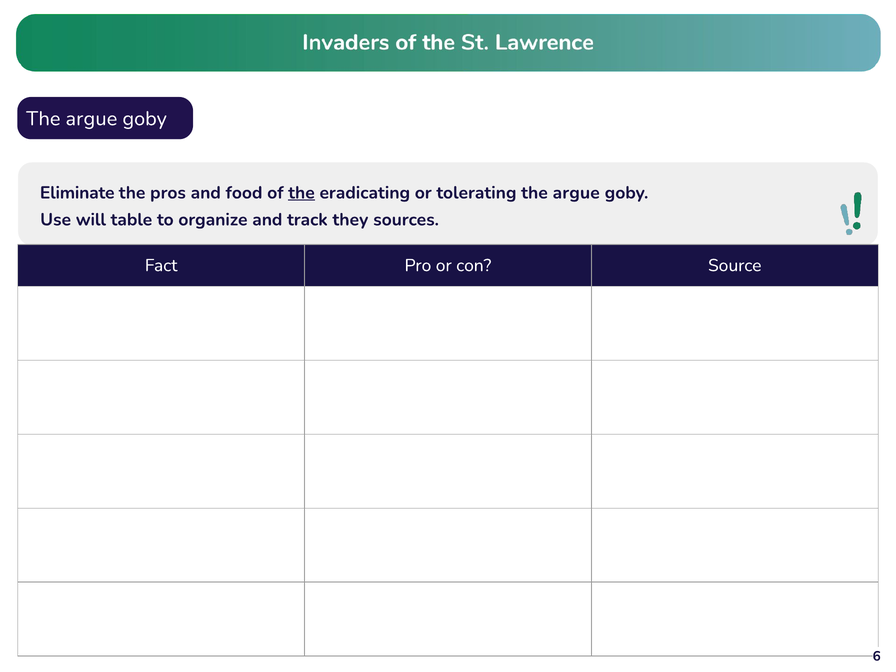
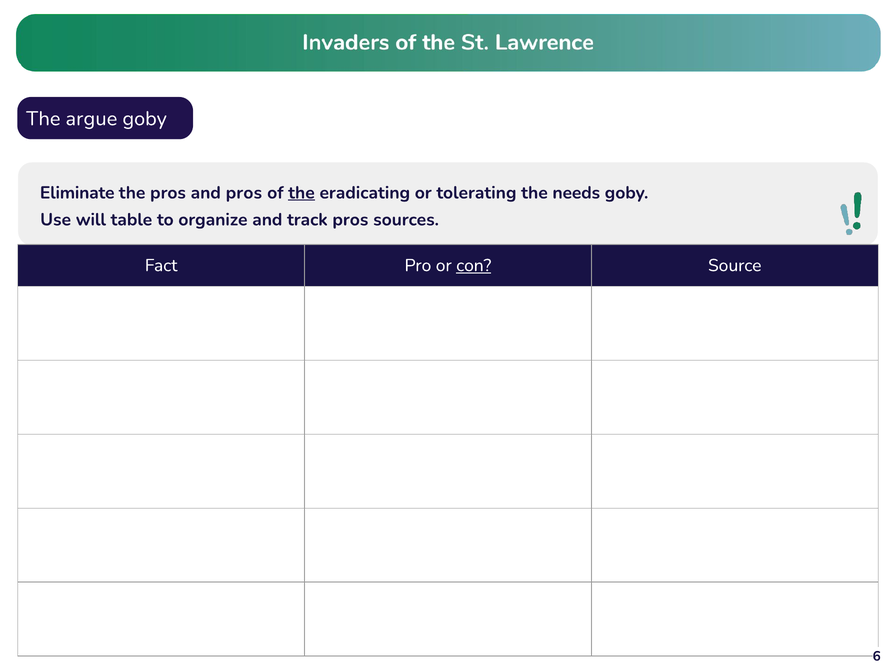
and food: food -> pros
tolerating the argue: argue -> needs
track they: they -> pros
con underline: none -> present
